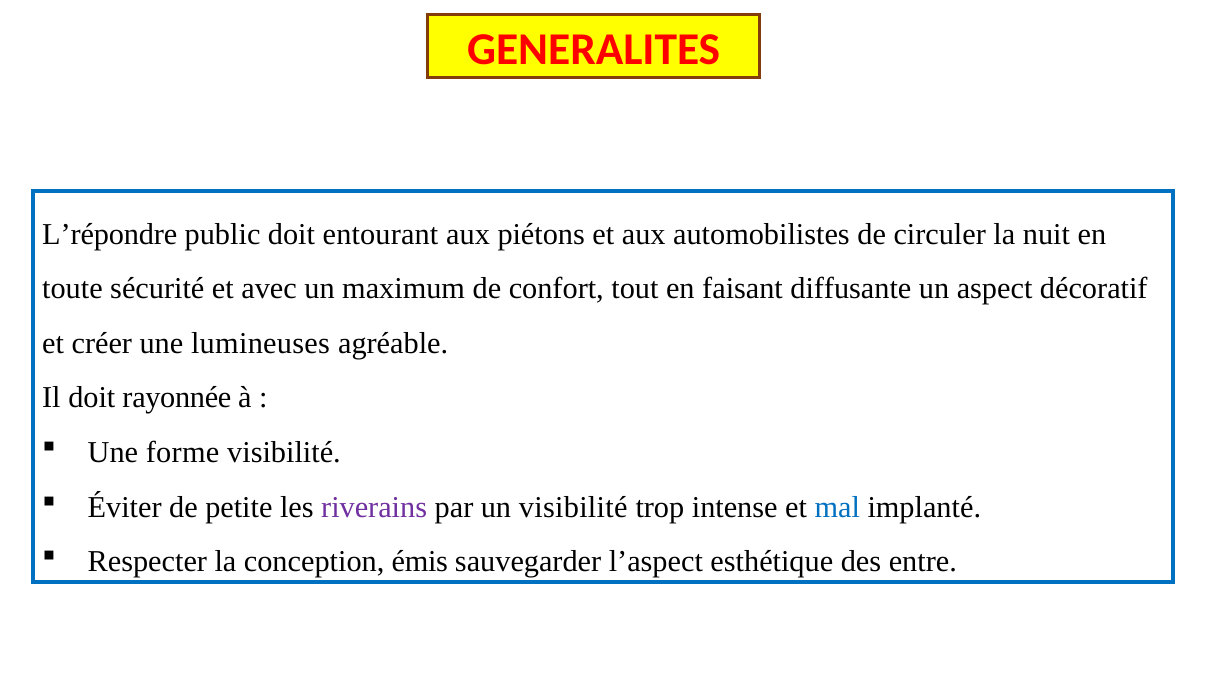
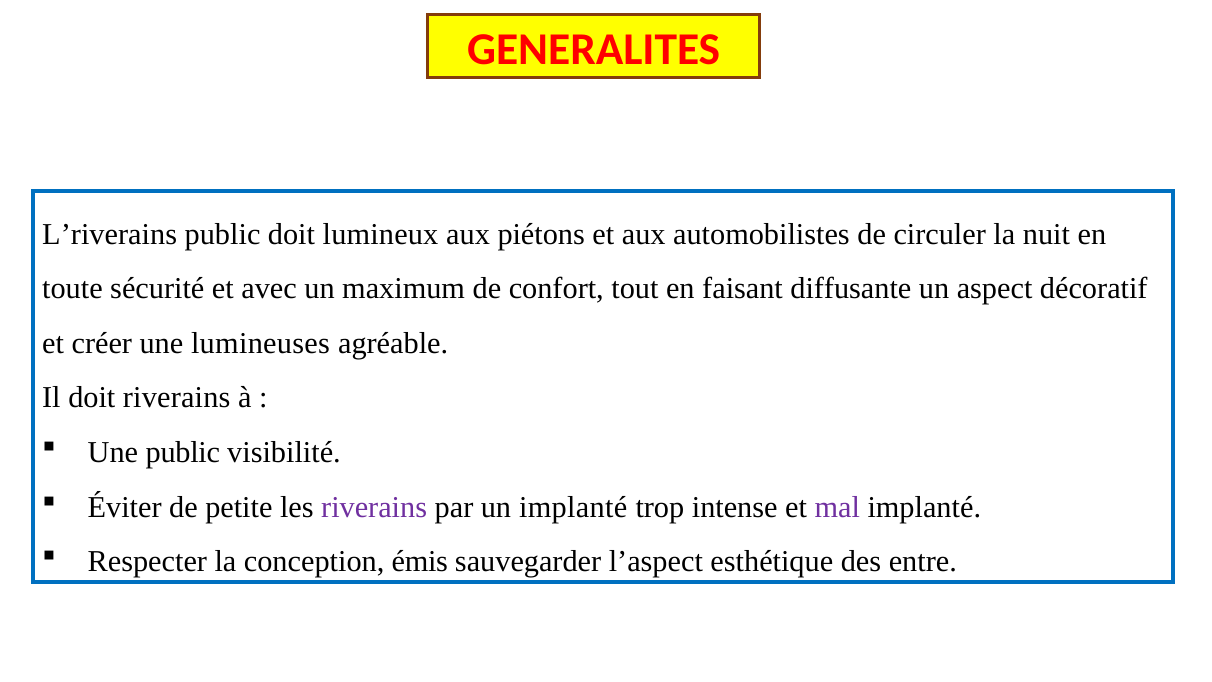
L’répondre: L’répondre -> L’riverains
entourant: entourant -> lumineux
doit rayonnée: rayonnée -> riverains
Une forme: forme -> public
un visibilité: visibilité -> implanté
mal colour: blue -> purple
